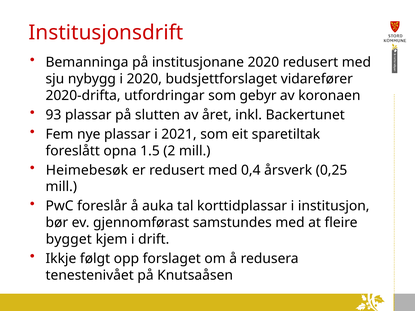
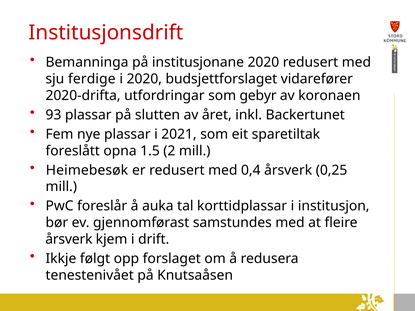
nybygg: nybygg -> ferdige
bygget at (69, 239): bygget -> årsverk
